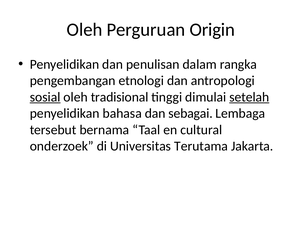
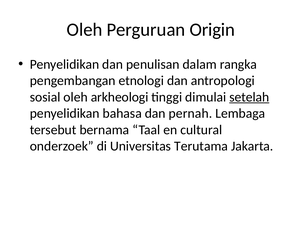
sosial underline: present -> none
tradisional: tradisional -> arkheologi
sebagai: sebagai -> pernah
